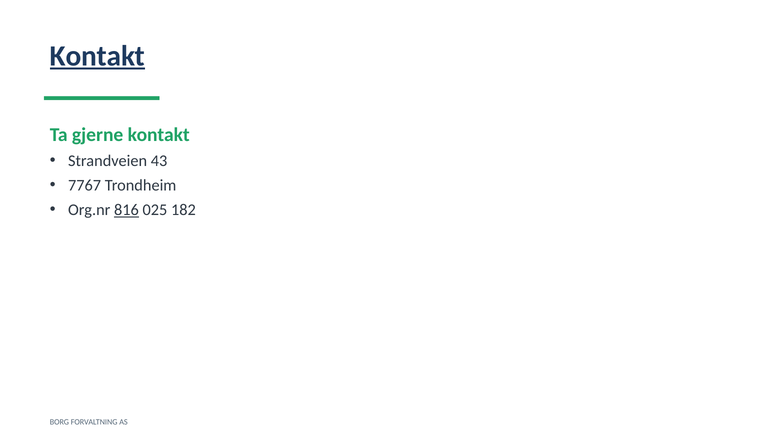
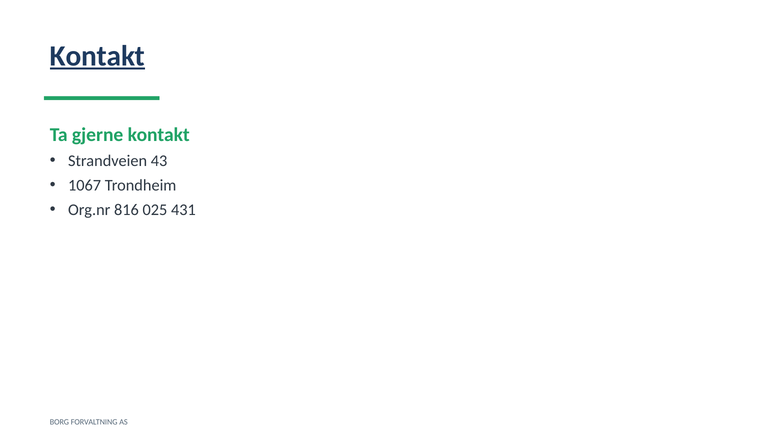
7767: 7767 -> 1067
816 underline: present -> none
182: 182 -> 431
